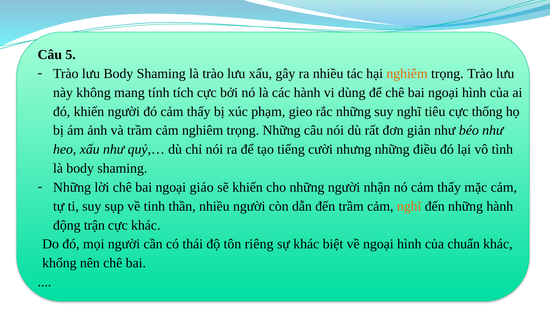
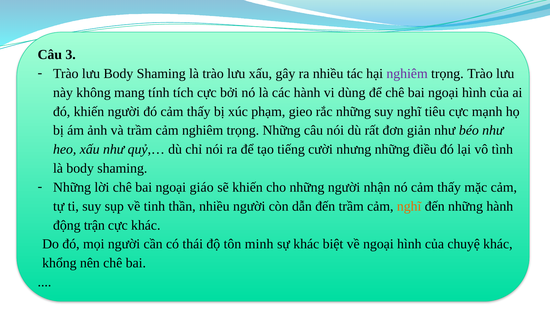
5: 5 -> 3
nghiêm at (407, 74) colour: orange -> purple
thống: thống -> mạnh
riêng: riêng -> minh
chuẩn: chuẩn -> chuyệ
